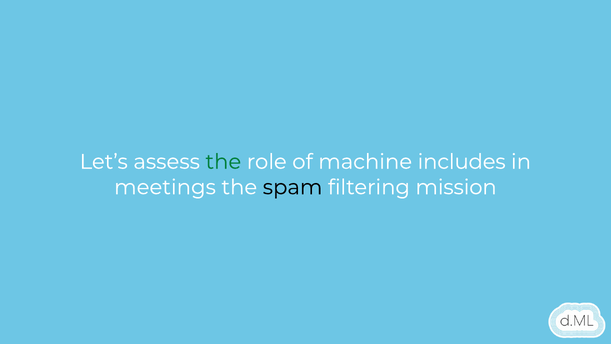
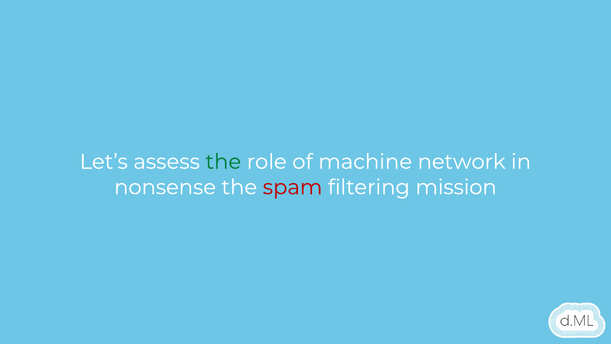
includes: includes -> network
meetings: meetings -> nonsense
spam colour: black -> red
